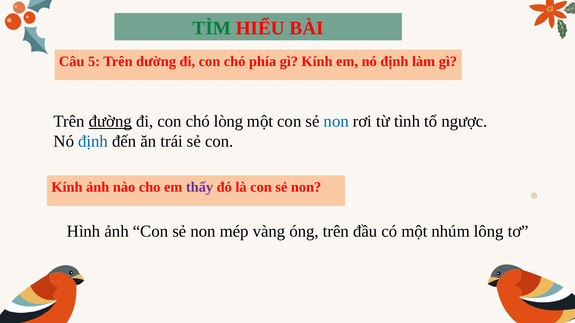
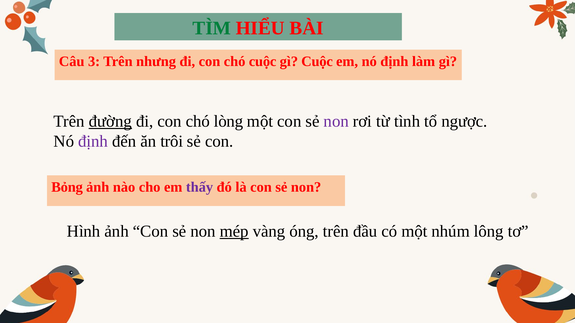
5: 5 -> 3
dường: dường -> nhưng
chó phía: phía -> cuộc
gì Kính: Kính -> Cuộc
non at (336, 121) colour: blue -> purple
định at (93, 142) colour: blue -> purple
trái: trái -> trôi
Kính at (67, 187): Kính -> Bỏng
mép underline: none -> present
